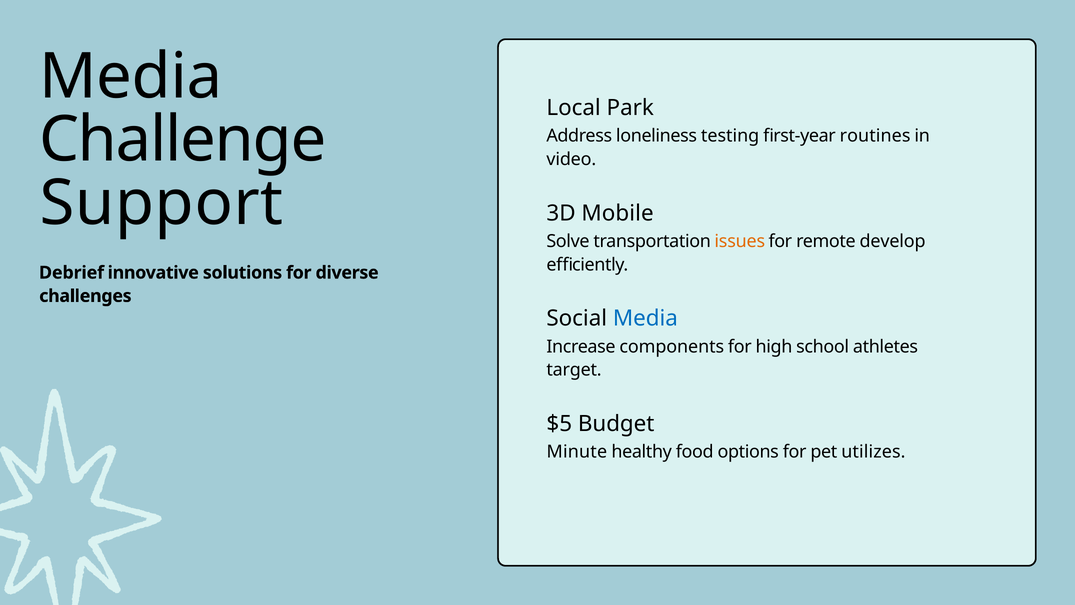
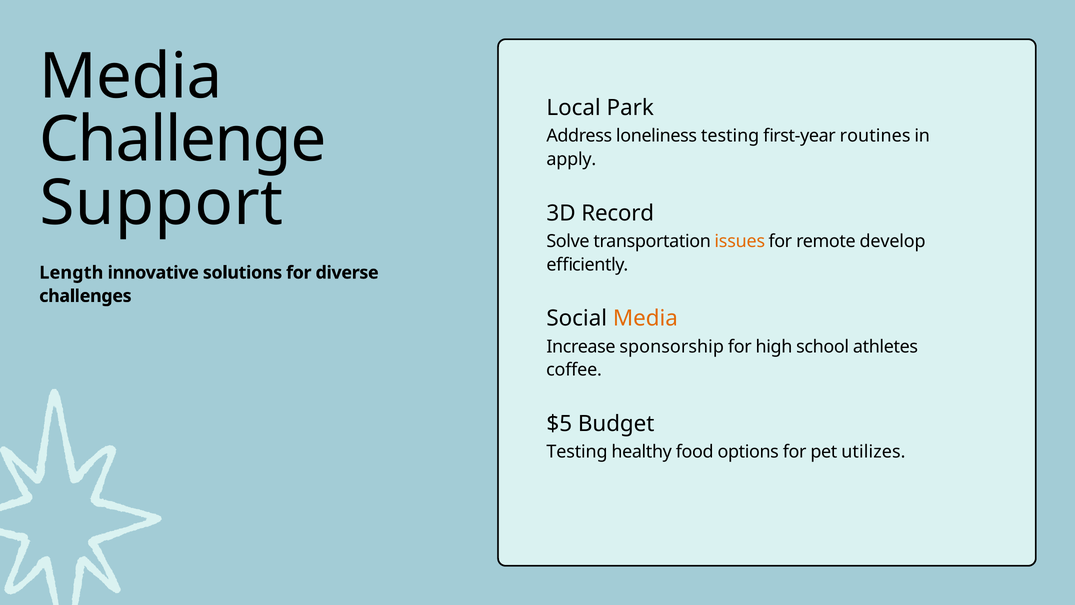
video: video -> apply
Mobile: Mobile -> Record
Debrief: Debrief -> Length
Media at (645, 318) colour: blue -> orange
components: components -> sponsorship
target: target -> coffee
Minute at (577, 452): Minute -> Testing
